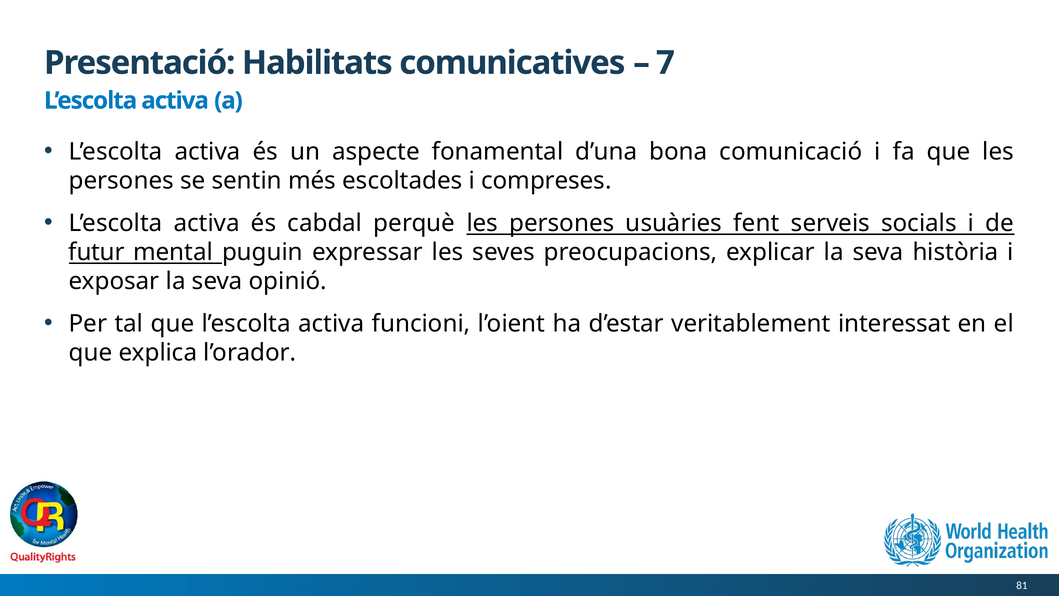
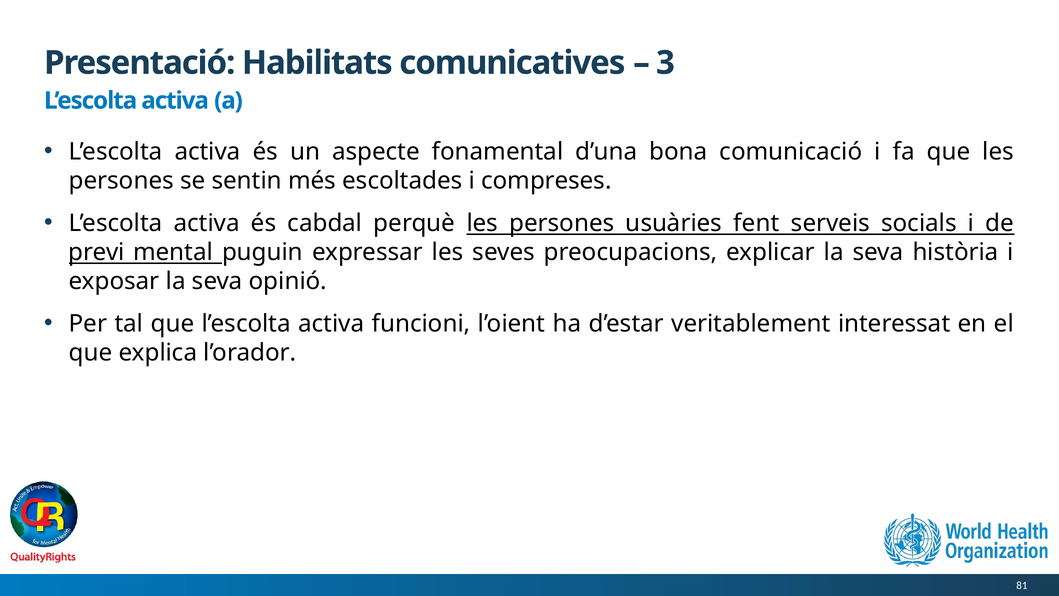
7: 7 -> 3
futur: futur -> previ
